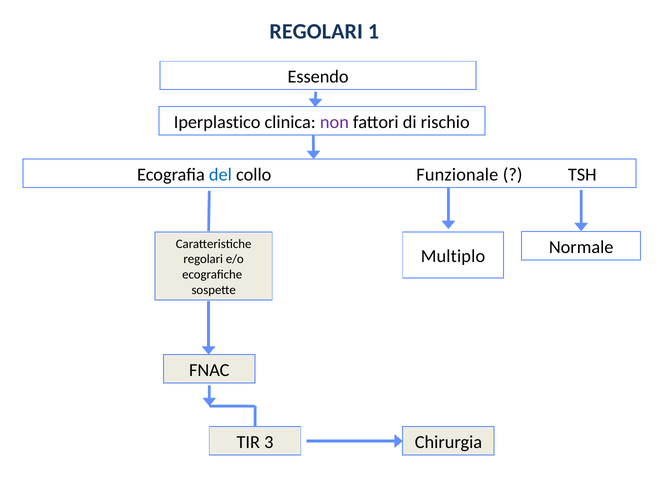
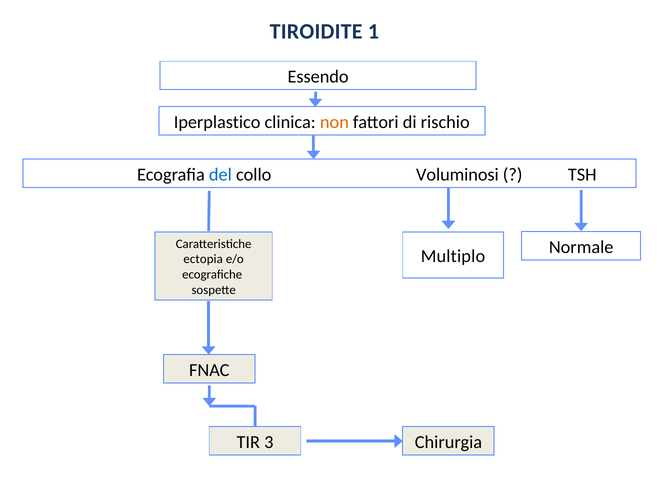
REGOLARI at (316, 32): REGOLARI -> TIROIDITE
non colour: purple -> orange
Funzionale: Funzionale -> Voluminosi
regolari at (203, 259): regolari -> ectopia
